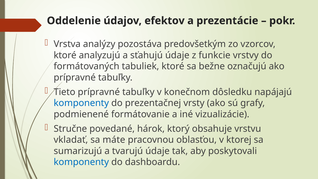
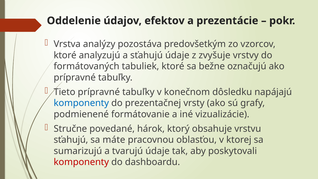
funkcie: funkcie -> zvyšuje
vkladať at (71, 140): vkladať -> sťahujú
komponenty at (81, 162) colour: blue -> red
